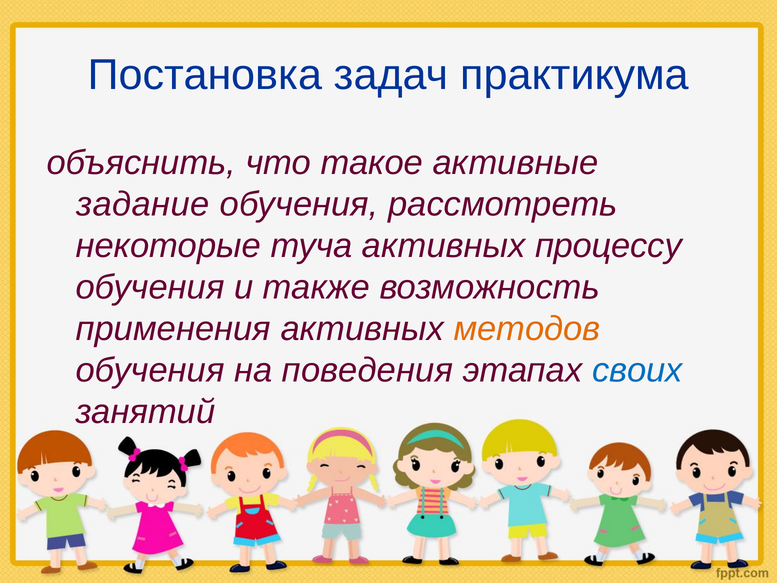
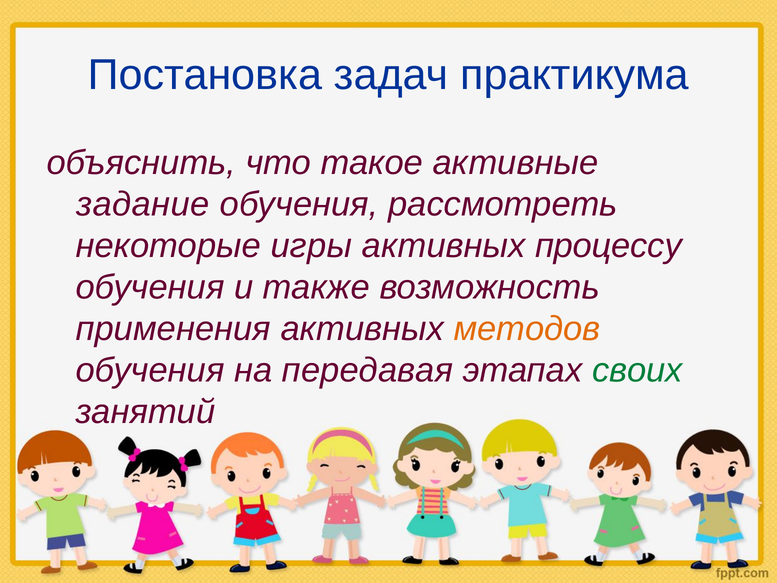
туча: туча -> игры
поведения: поведения -> передавая
своих colour: blue -> green
